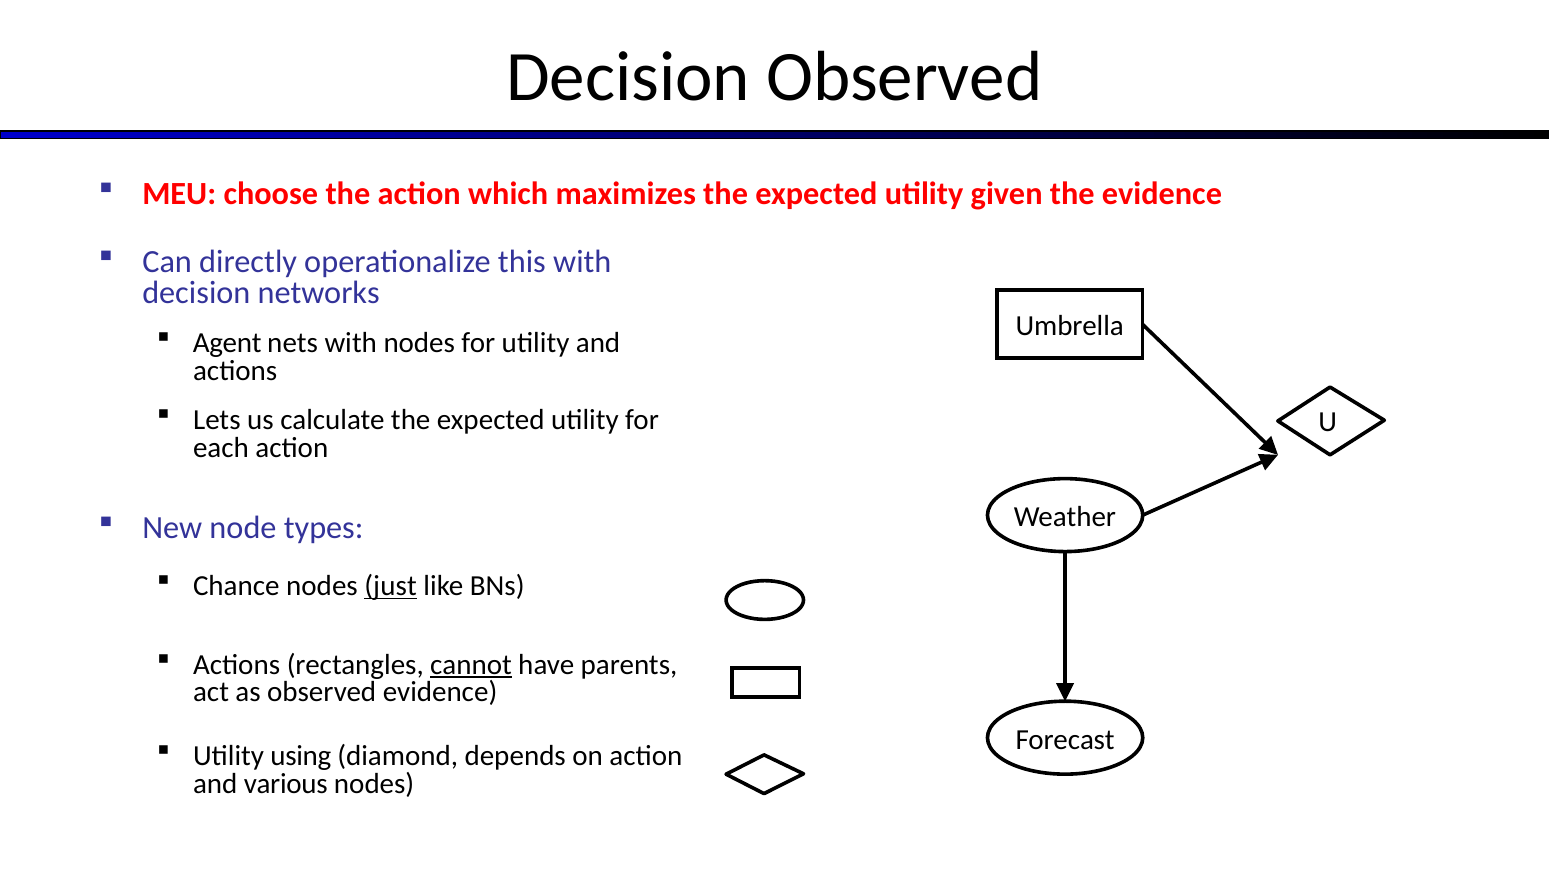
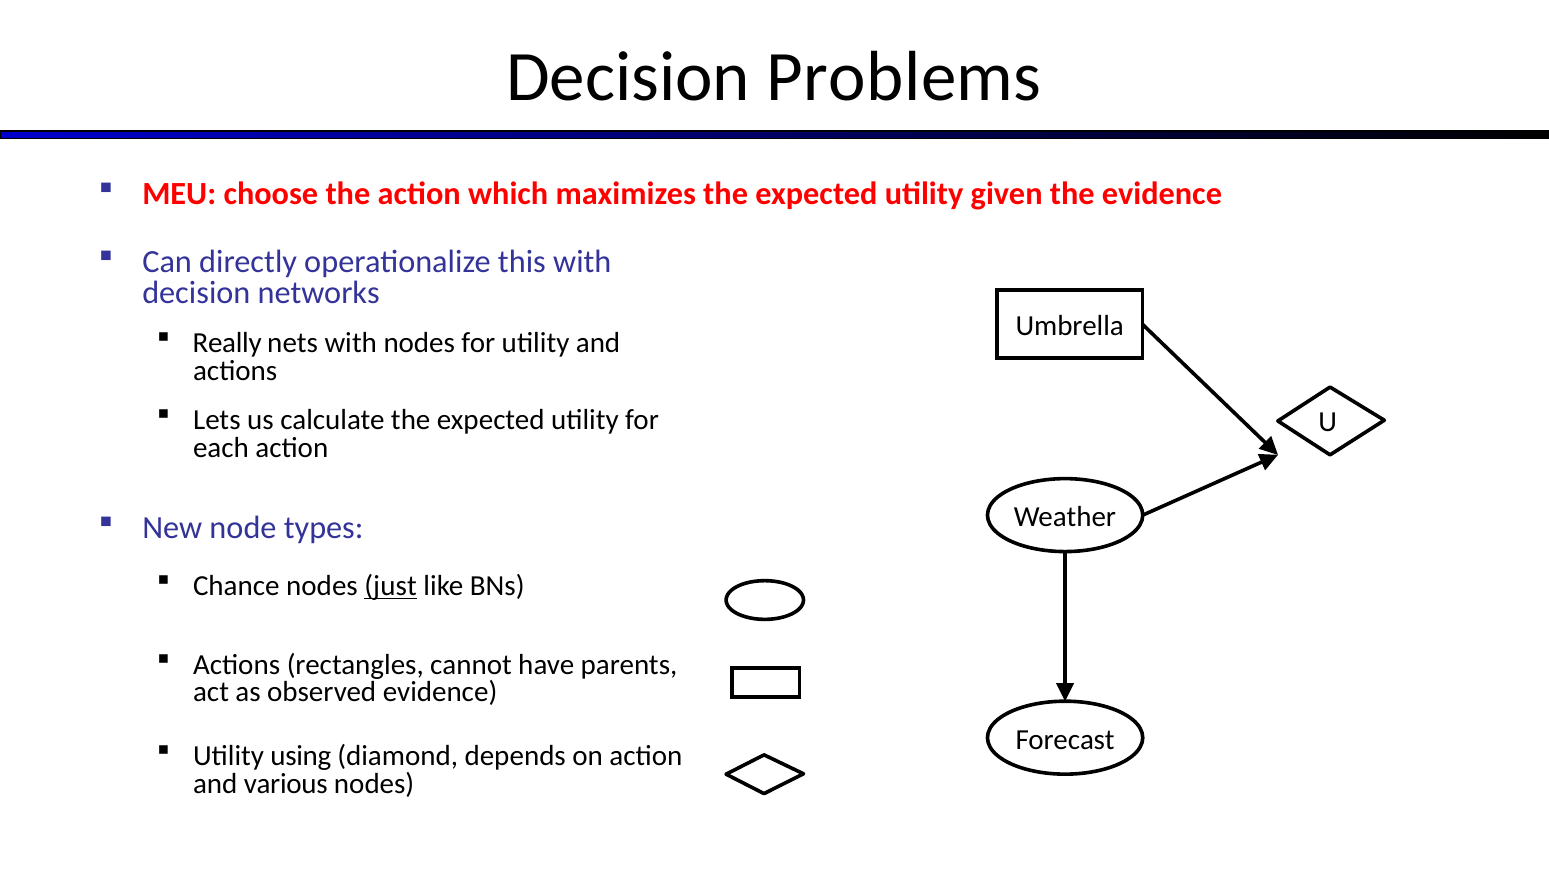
Decision Observed: Observed -> Problems
Agent: Agent -> Really
cannot underline: present -> none
